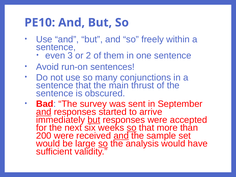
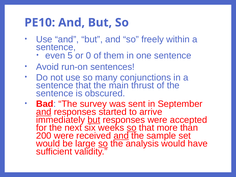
3: 3 -> 5
2: 2 -> 0
